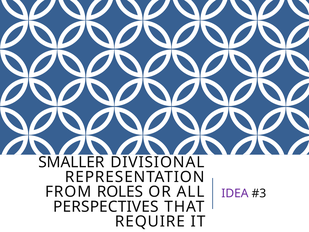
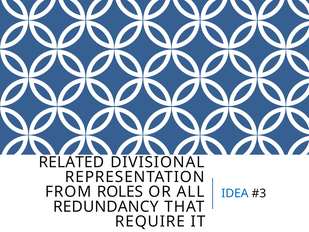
SMALLER: SMALLER -> RELATED
IDEA colour: purple -> blue
PERSPECTIVES: PERSPECTIVES -> REDUNDANCY
